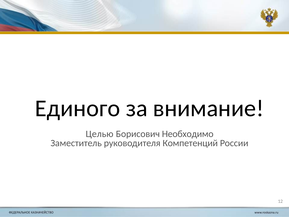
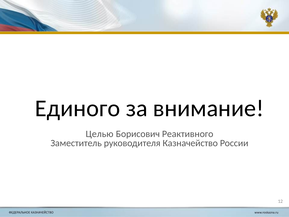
Необходимо: Необходимо -> Реактивного
Компетенций: Компетенций -> Казначейство
